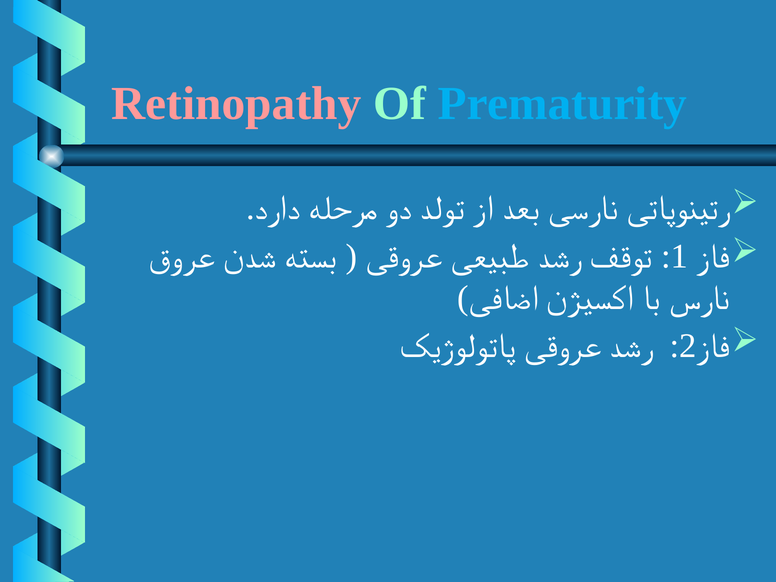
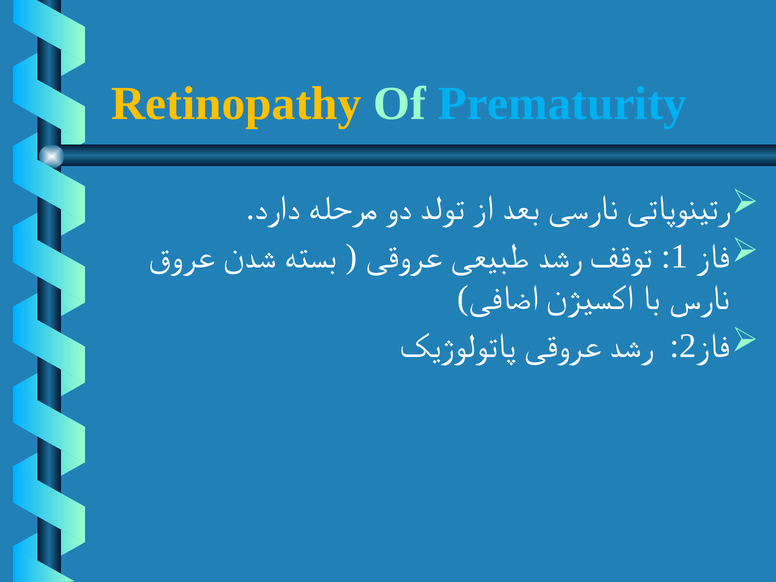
Retinopathy colour: pink -> yellow
